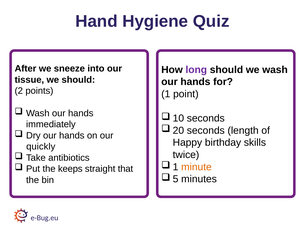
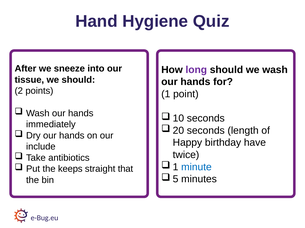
skills: skills -> have
quickly: quickly -> include
minute colour: orange -> blue
